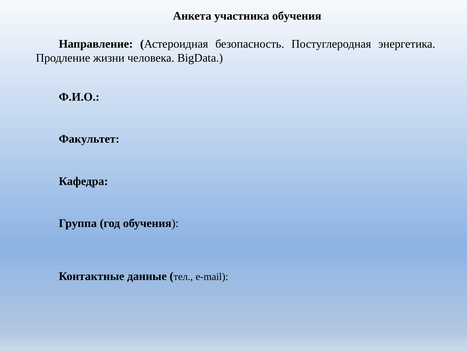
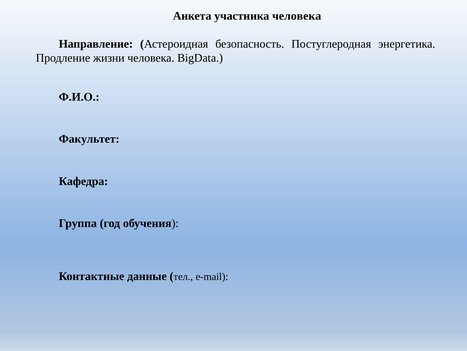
участника обучения: обучения -> человека
